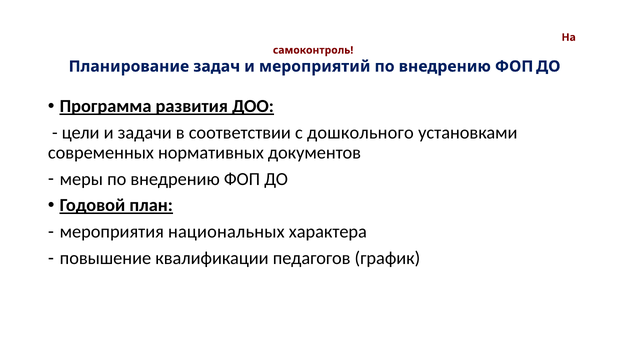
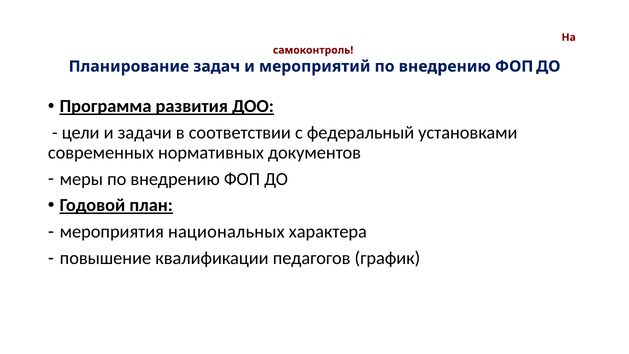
дошкольного: дошкольного -> федеральный
